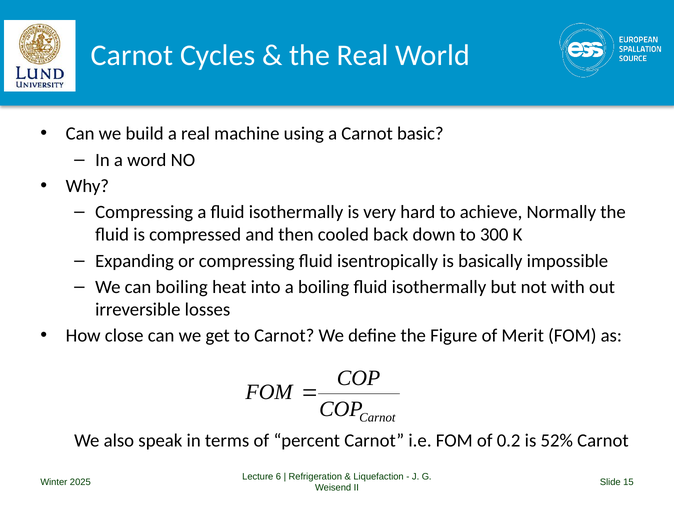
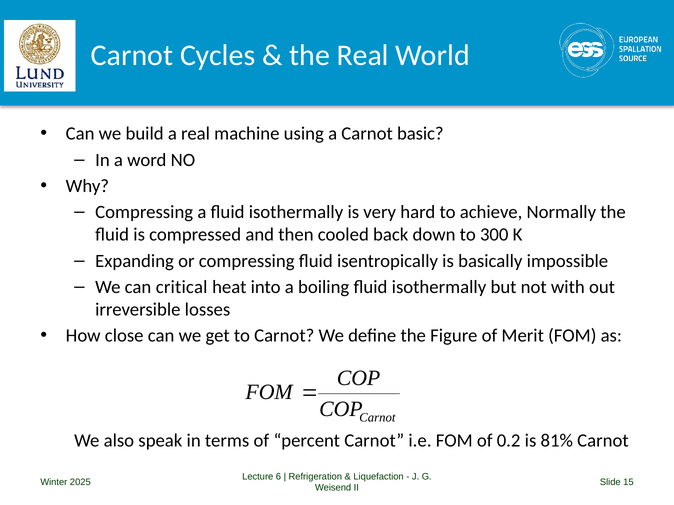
can boiling: boiling -> critical
52%: 52% -> 81%
